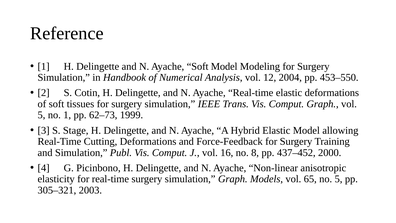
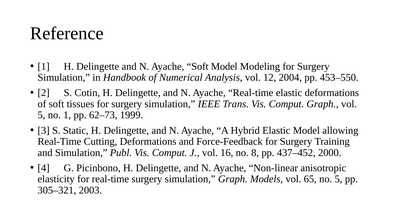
Stage: Stage -> Static
